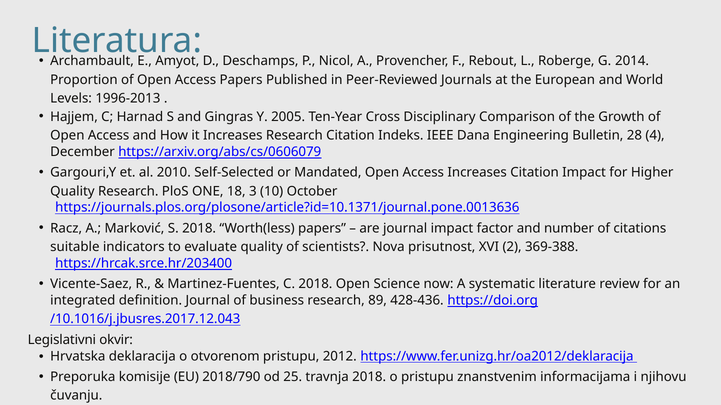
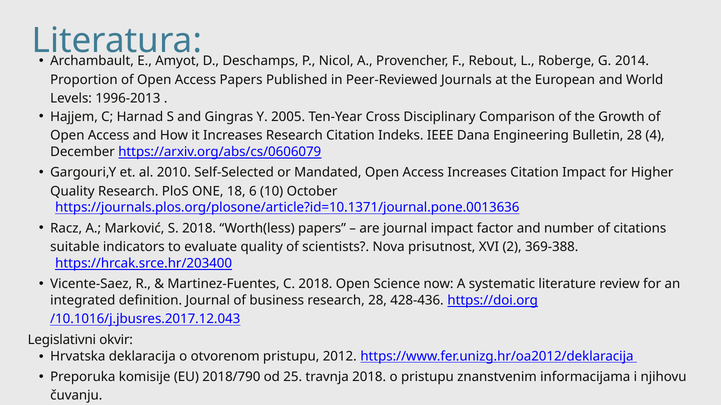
3: 3 -> 6
research 89: 89 -> 28
